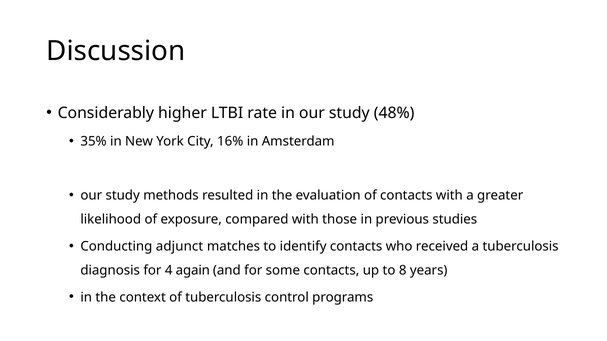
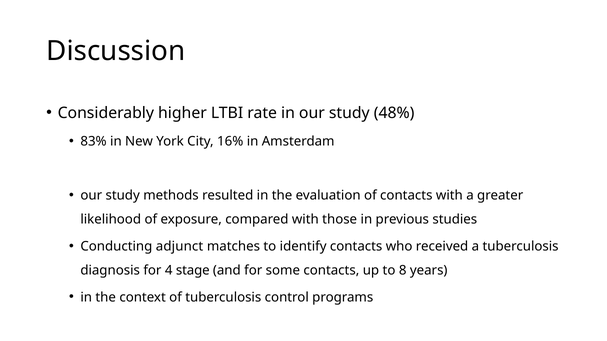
35%: 35% -> 83%
again: again -> stage
